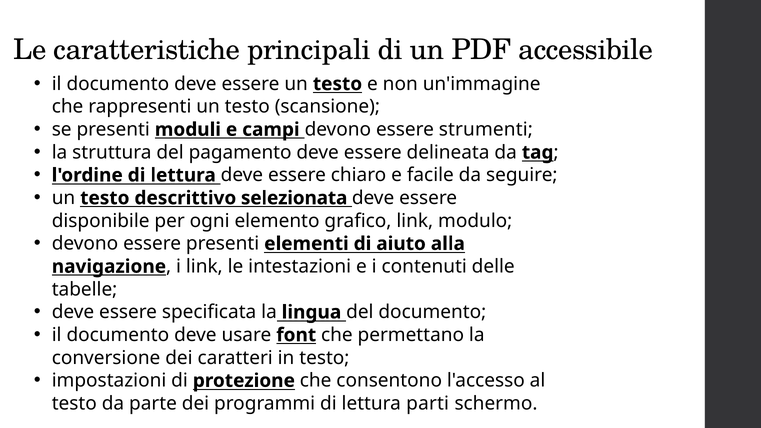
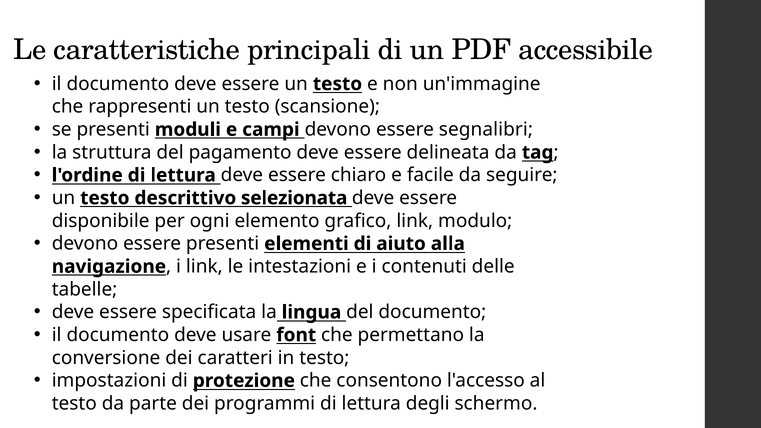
strumenti: strumenti -> segnalibri
parti: parti -> degli
